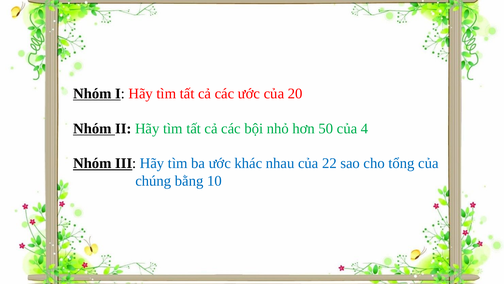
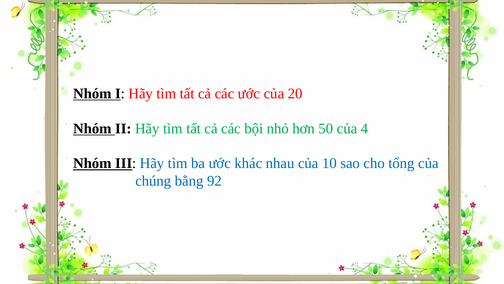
22: 22 -> 10
10: 10 -> 92
